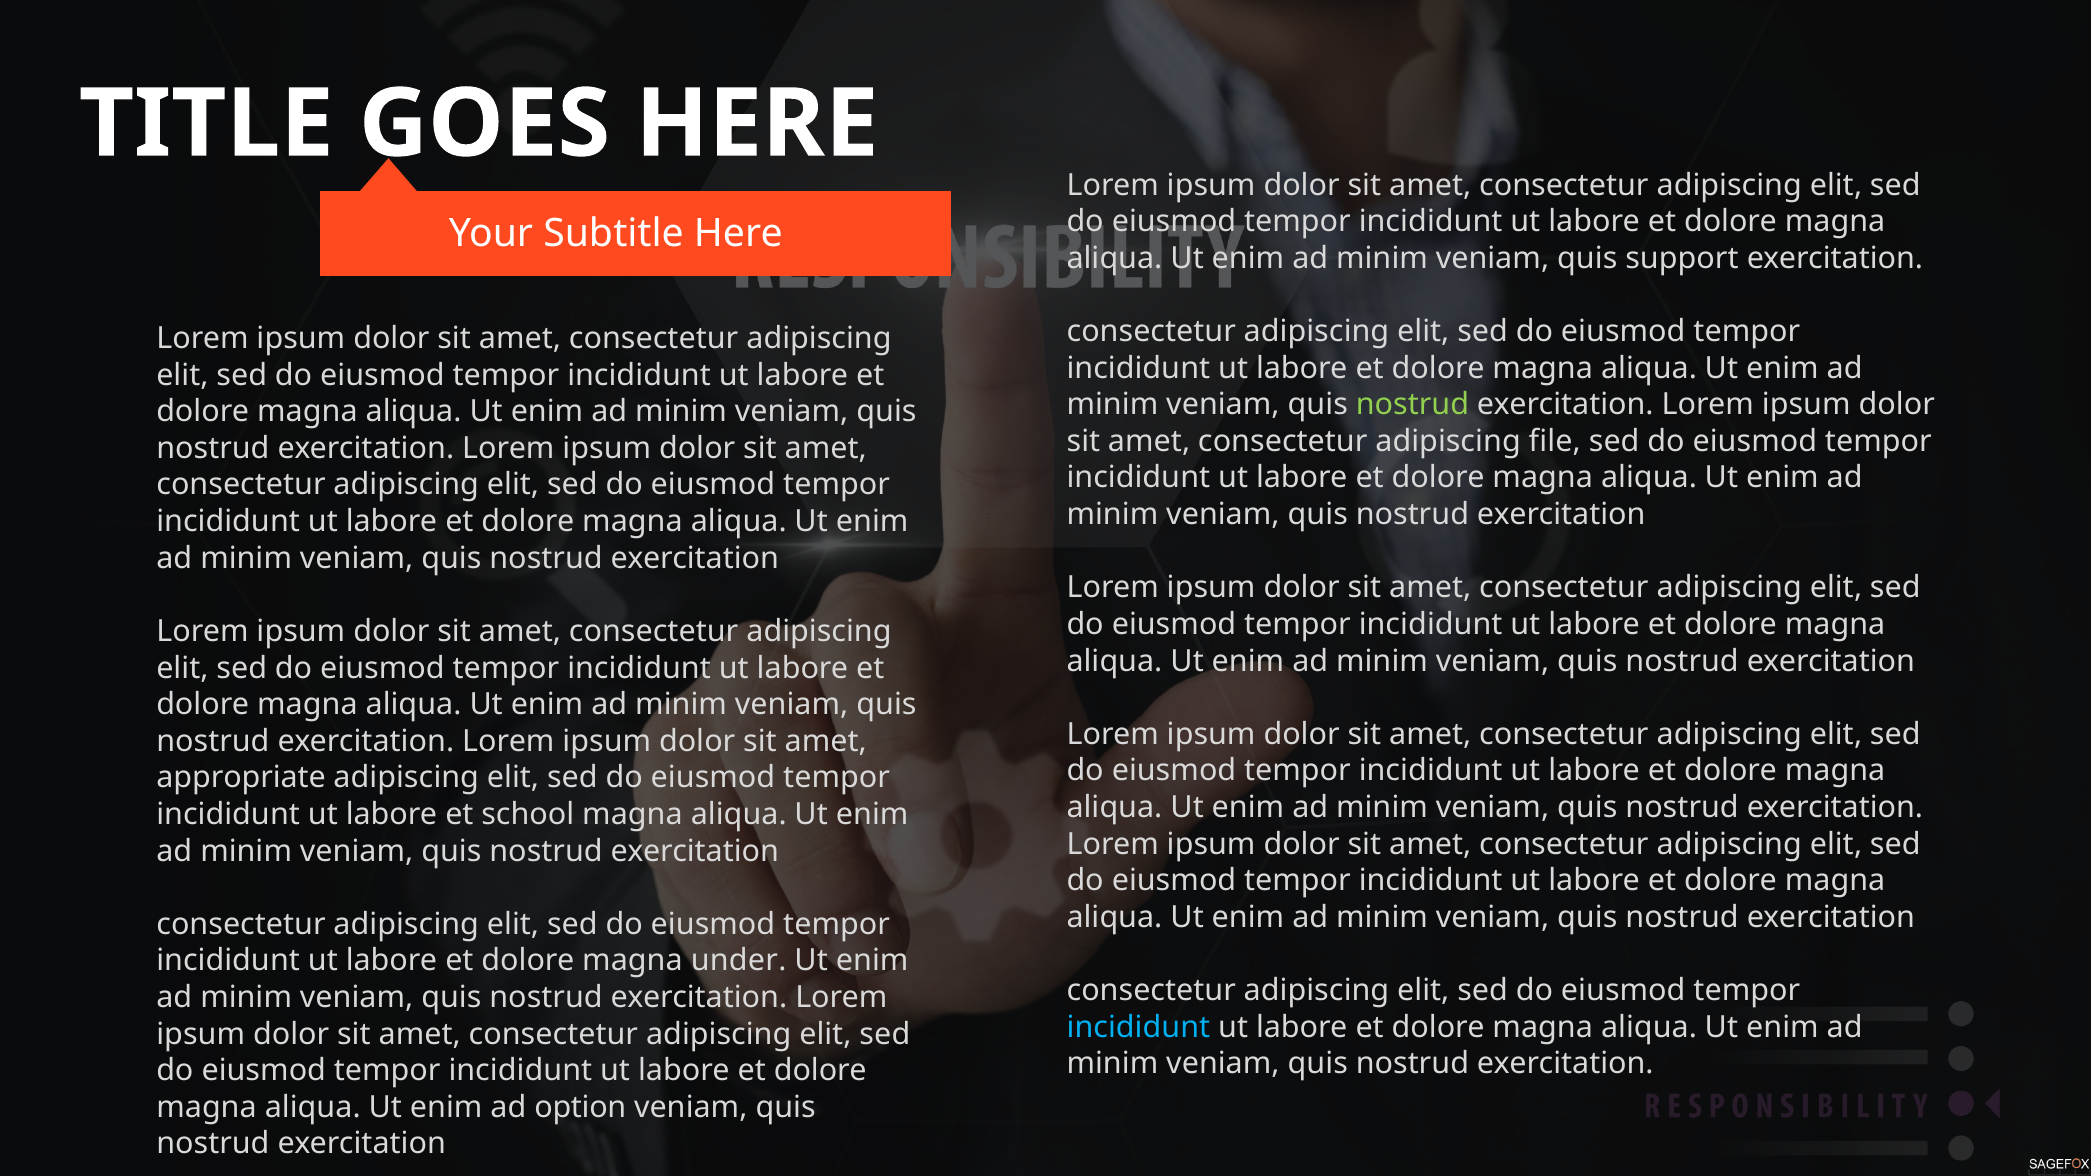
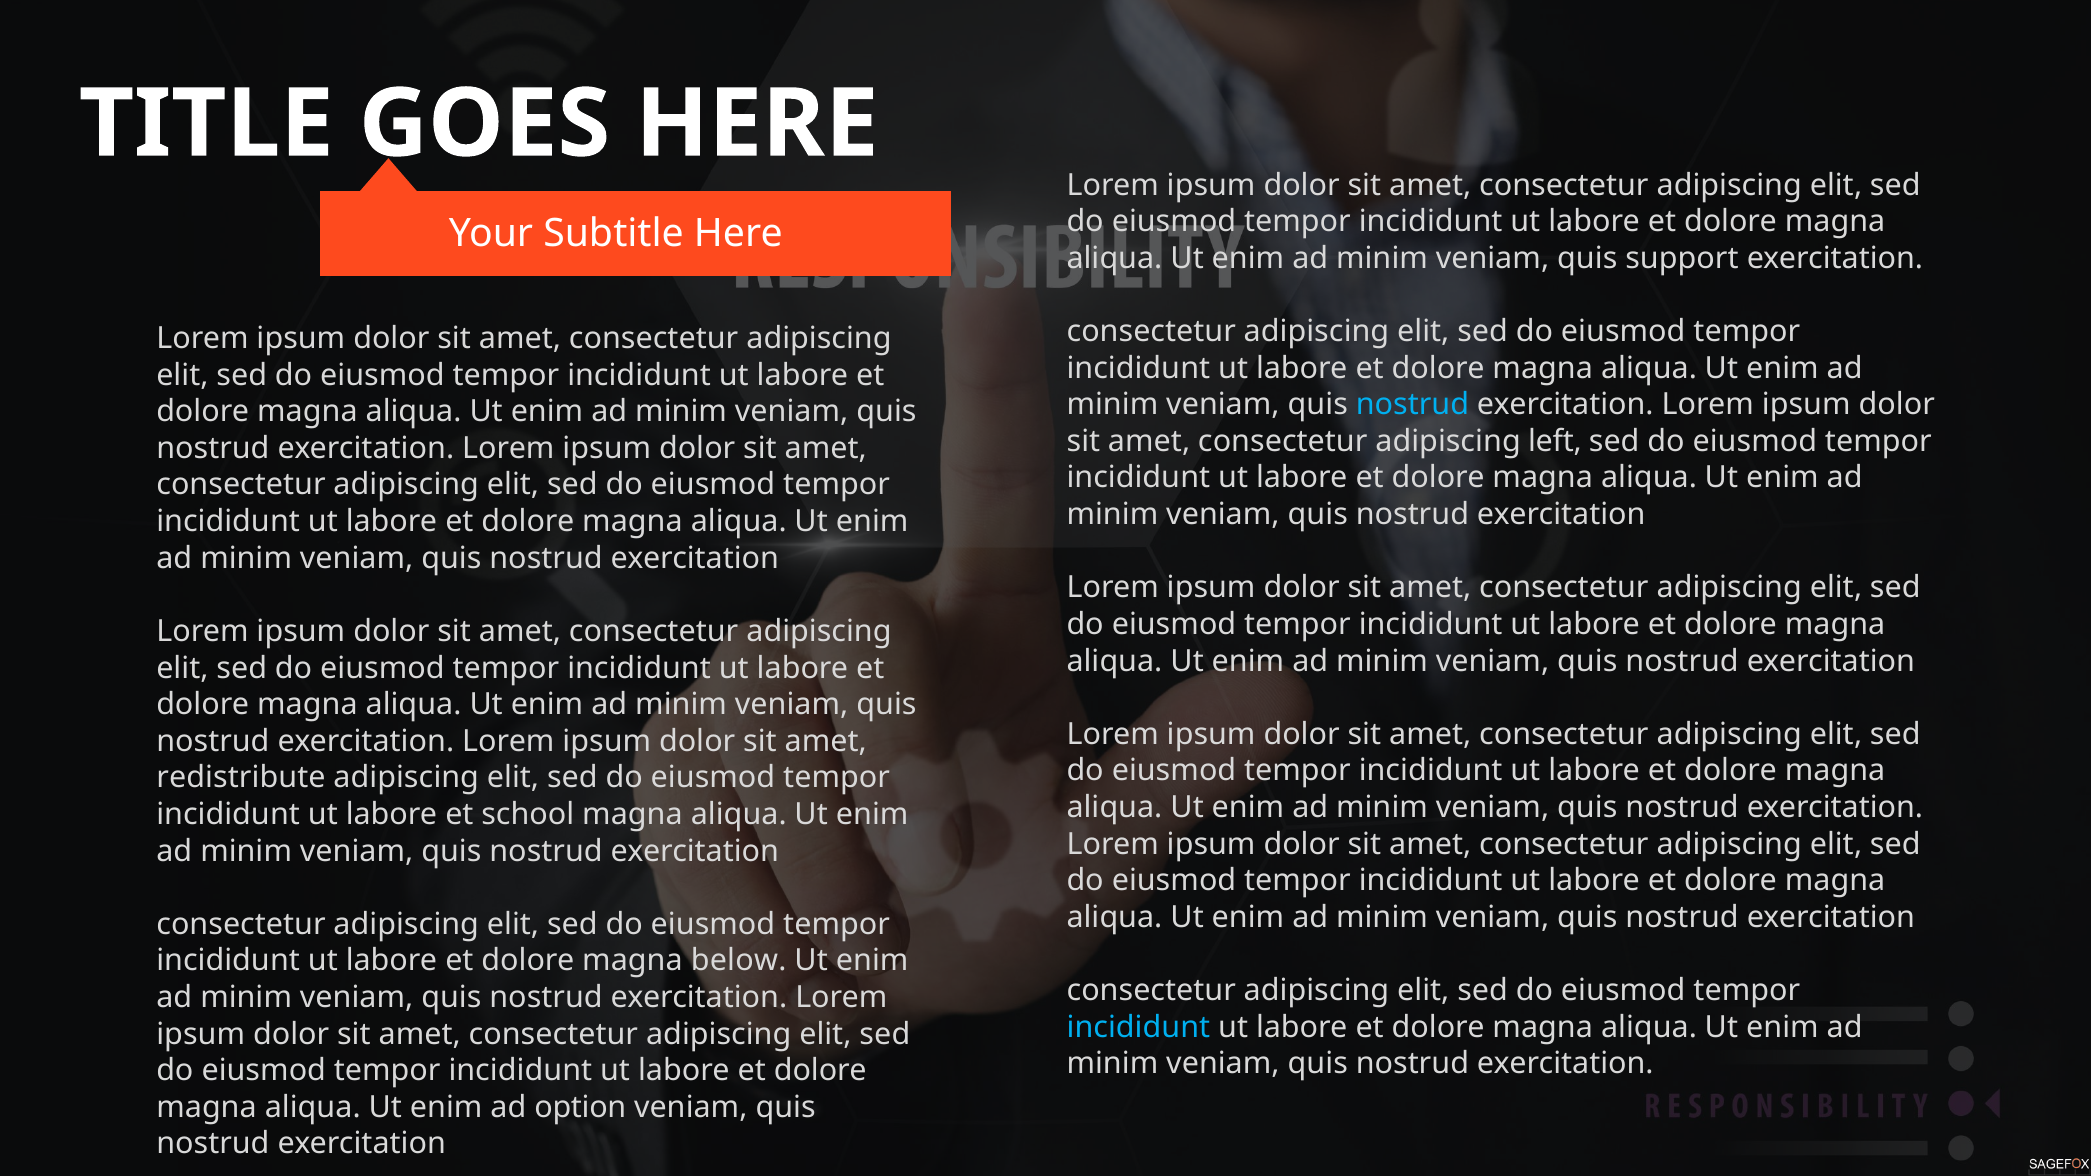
nostrud at (1412, 405) colour: light green -> light blue
file: file -> left
appropriate: appropriate -> redistribute
under: under -> below
